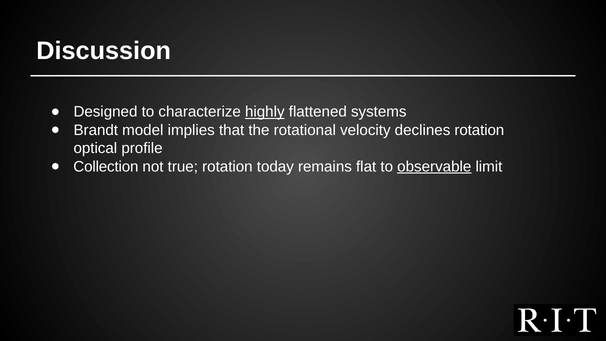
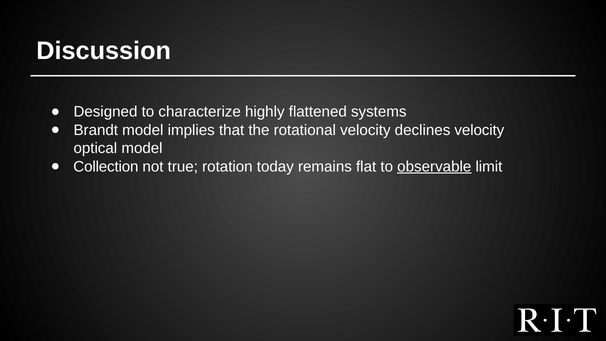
highly underline: present -> none
declines rotation: rotation -> velocity
optical profile: profile -> model
